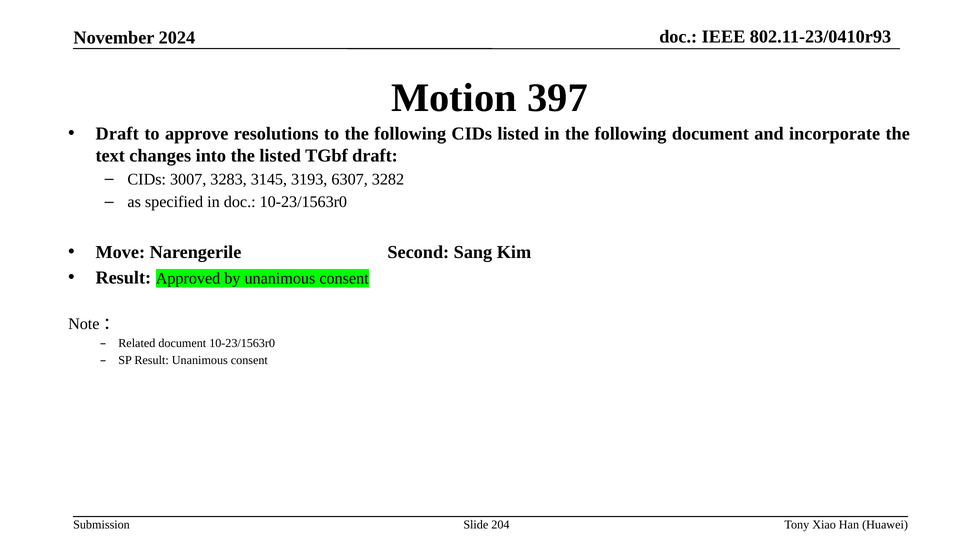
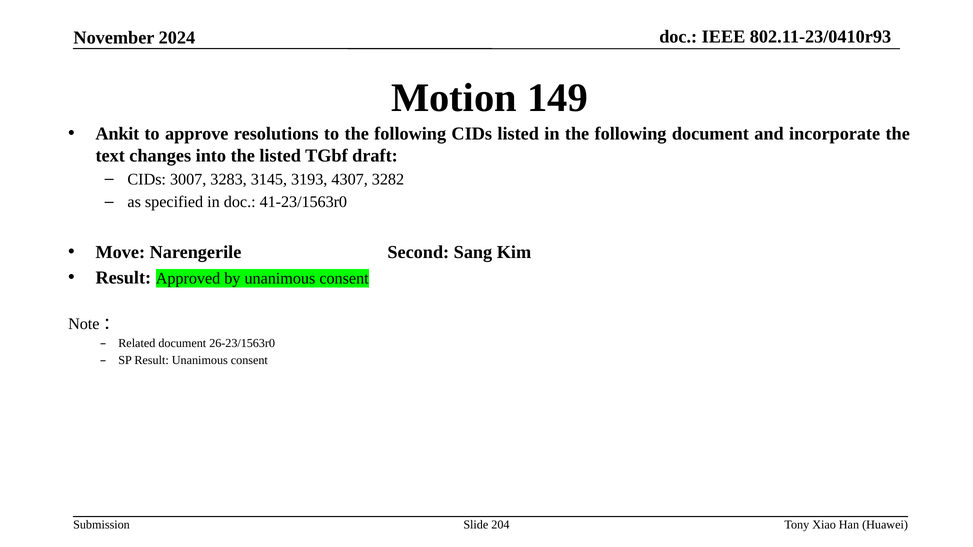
397: 397 -> 149
Draft at (117, 134): Draft -> Ankit
6307: 6307 -> 4307
doc 10-23/1563r0: 10-23/1563r0 -> 41-23/1563r0
document 10-23/1563r0: 10-23/1563r0 -> 26-23/1563r0
